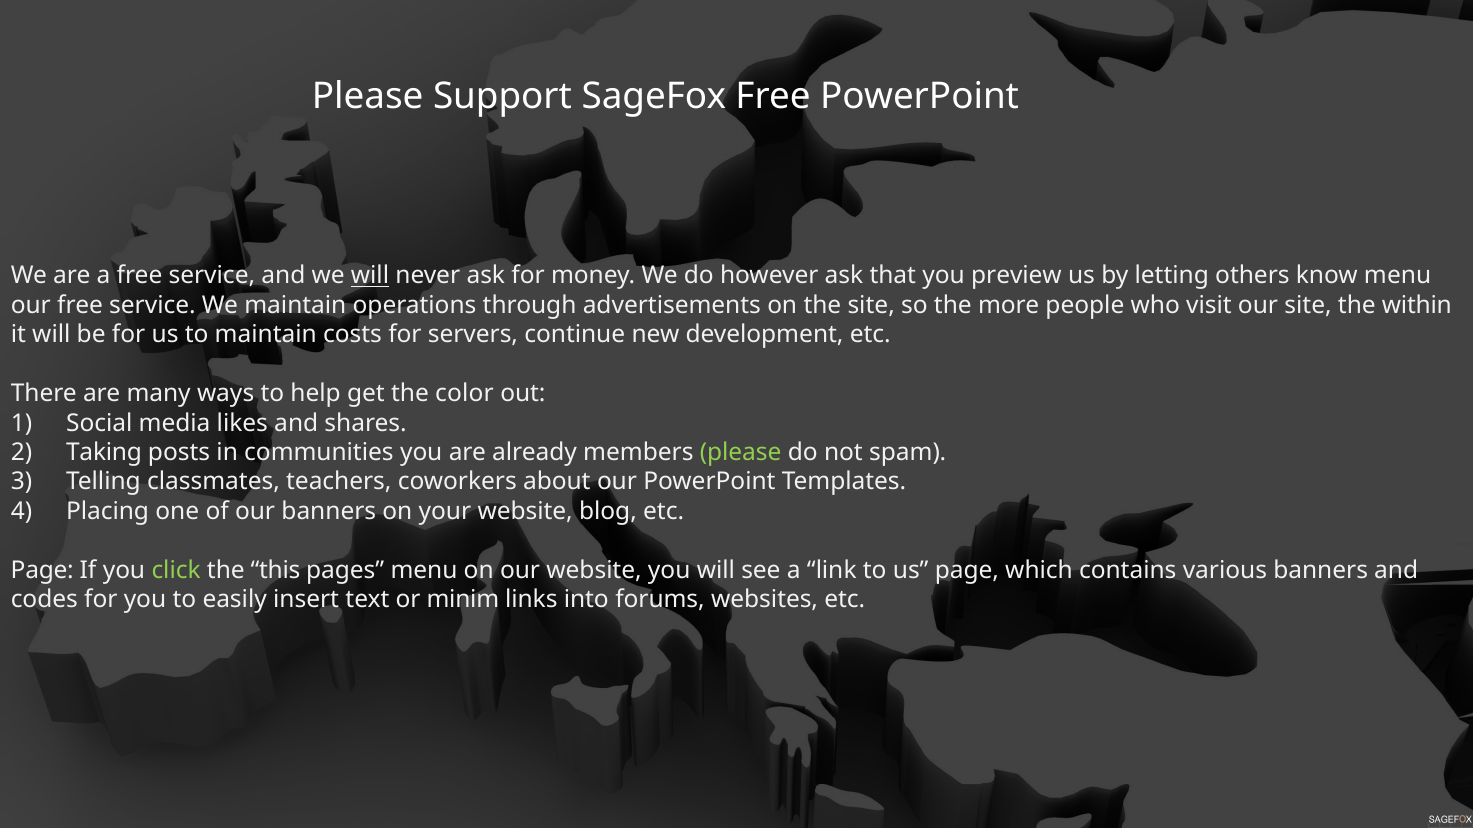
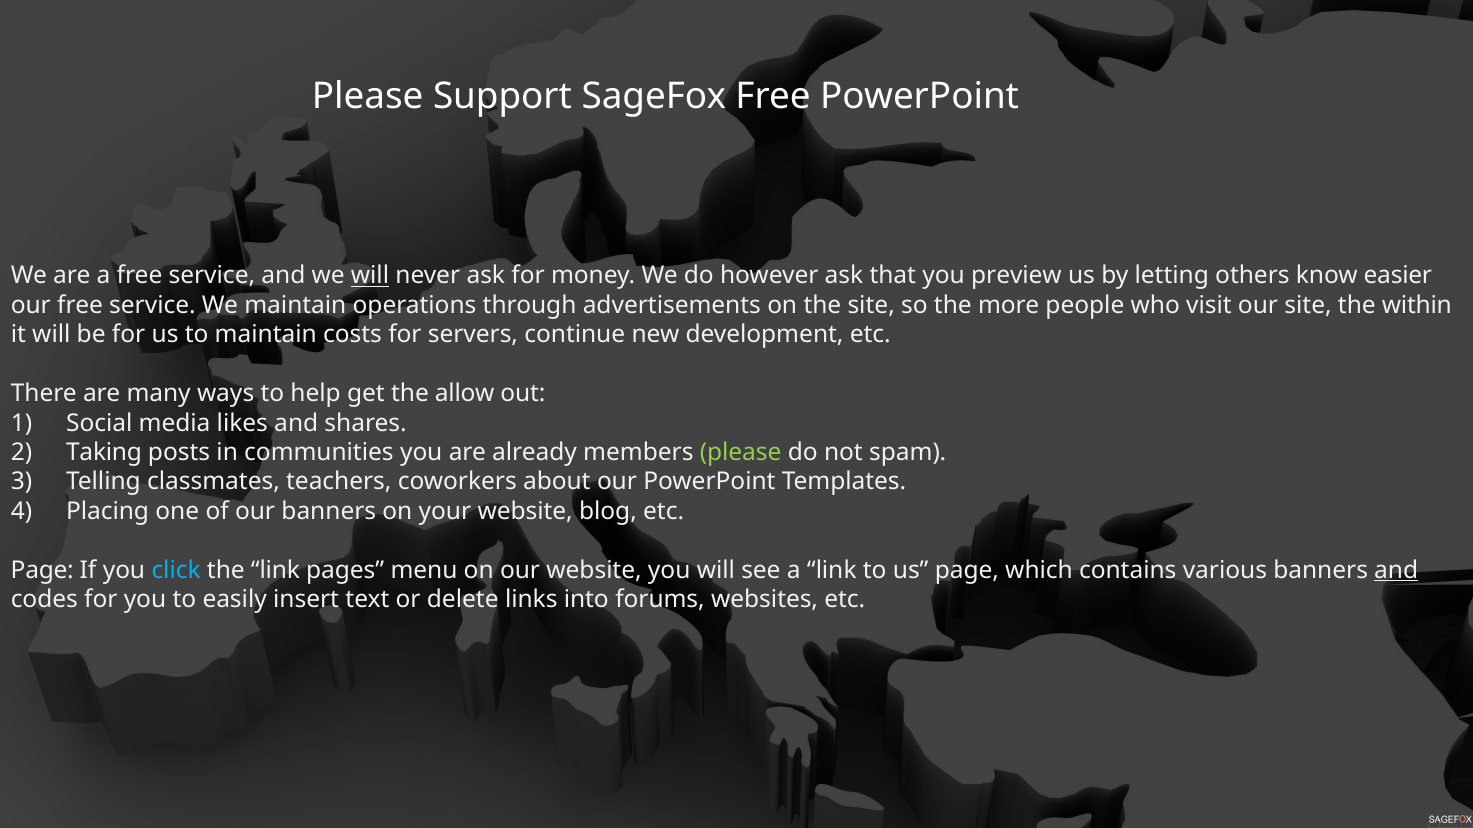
know menu: menu -> easier
color: color -> allow
click colour: light green -> light blue
the this: this -> link
and at (1396, 571) underline: none -> present
minim: minim -> delete
